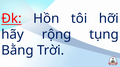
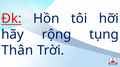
Bằng: Bằng -> Thân
